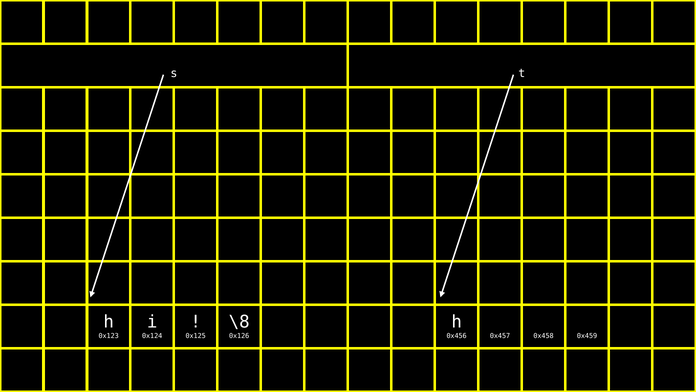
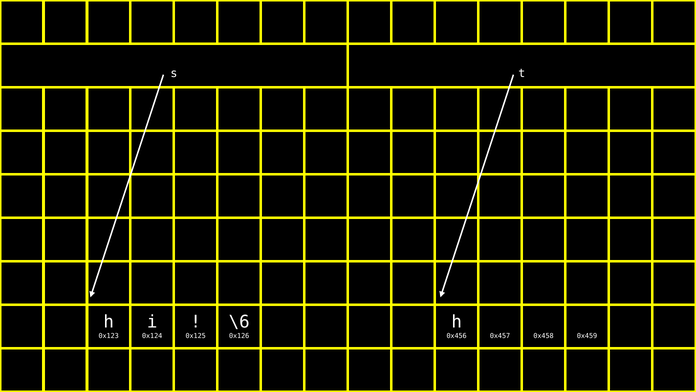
\8: \8 -> \6
